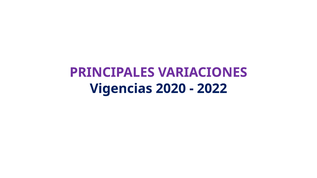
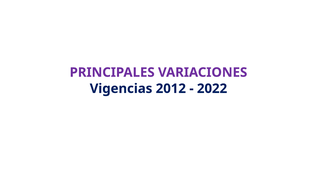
2020: 2020 -> 2012
